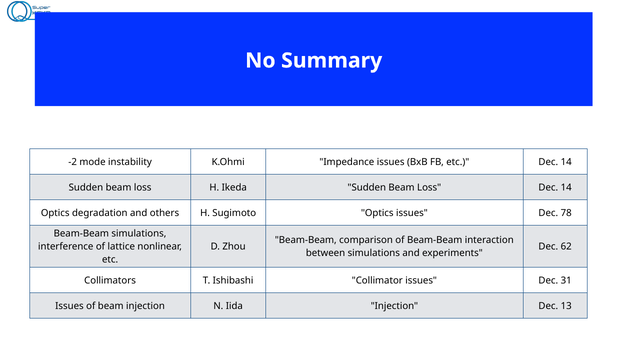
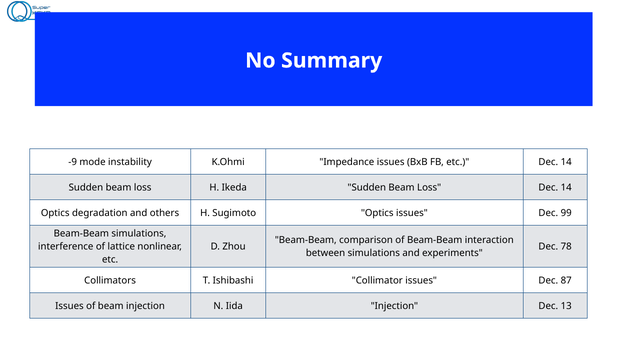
-2: -2 -> -9
78: 78 -> 99
62: 62 -> 78
31: 31 -> 87
